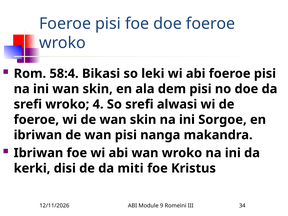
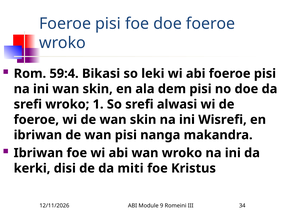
58:4: 58:4 -> 59:4
4: 4 -> 1
Sorgoe: Sorgoe -> Wisrefi
